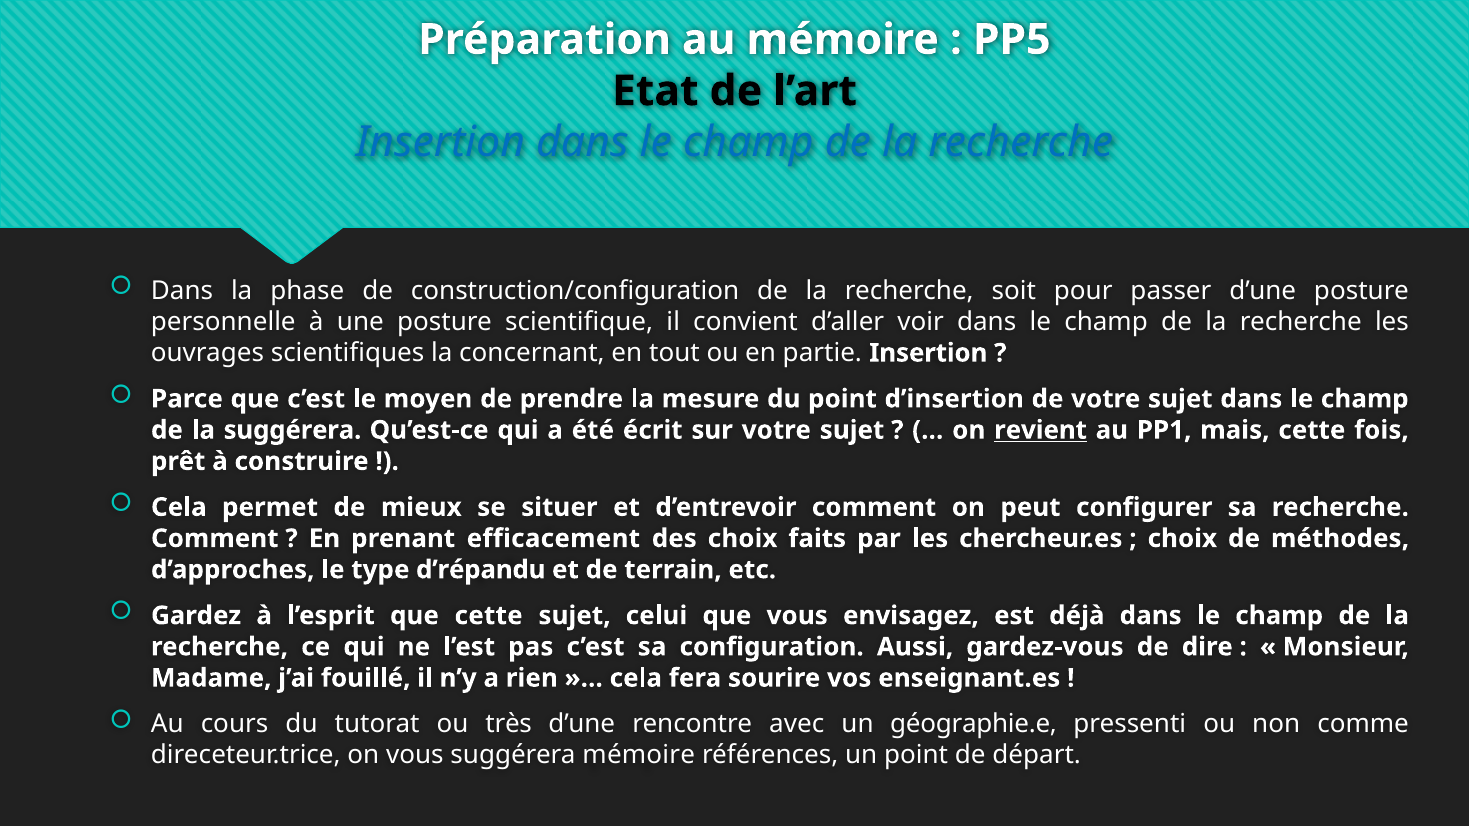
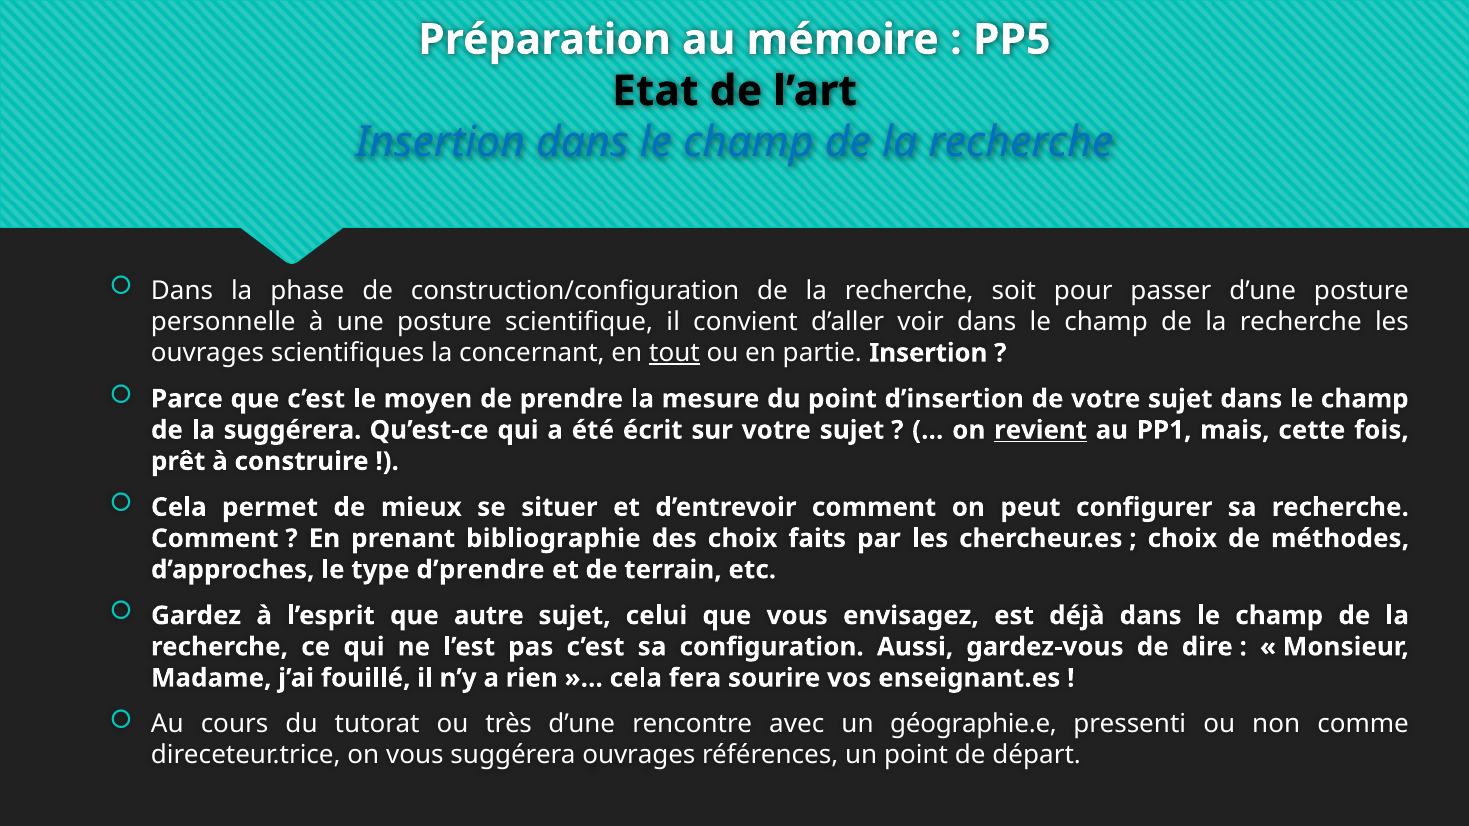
tout underline: none -> present
efficacement: efficacement -> bibliographie
d’répandu: d’répandu -> d’prendre
que cette: cette -> autre
suggérera mémoire: mémoire -> ouvrages
